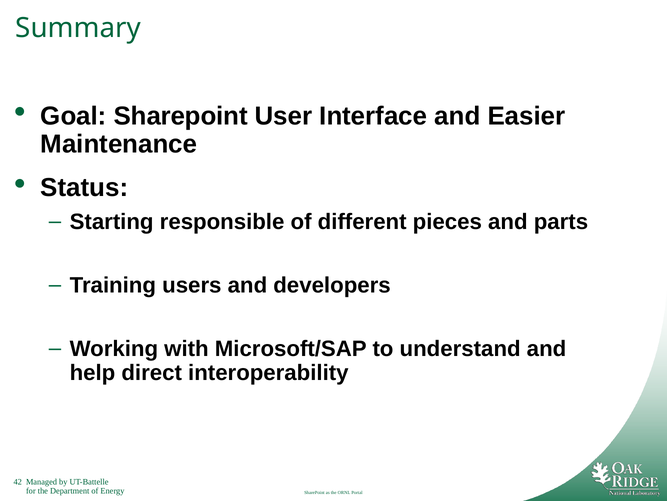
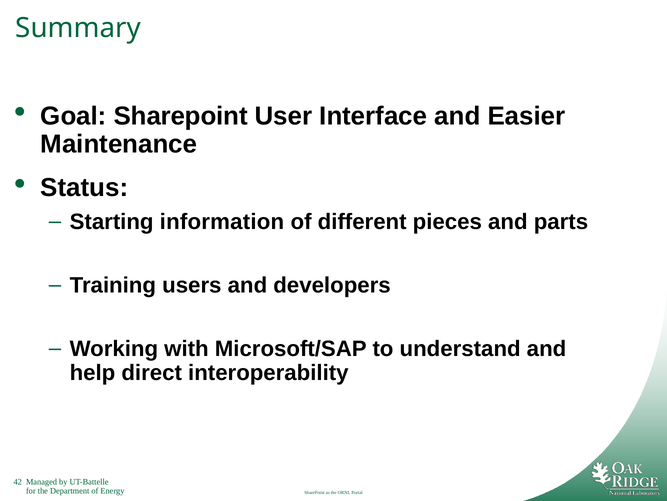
responsible: responsible -> information
